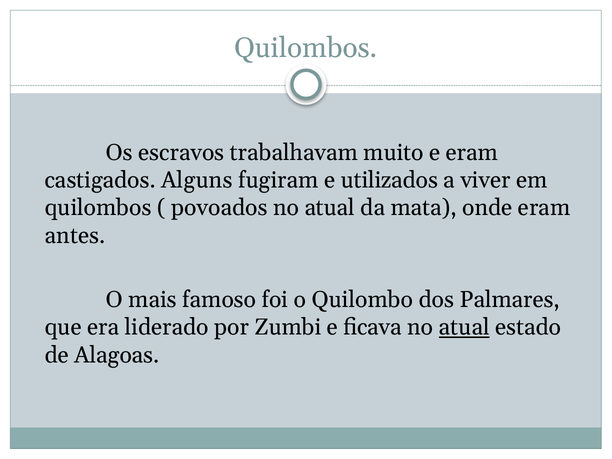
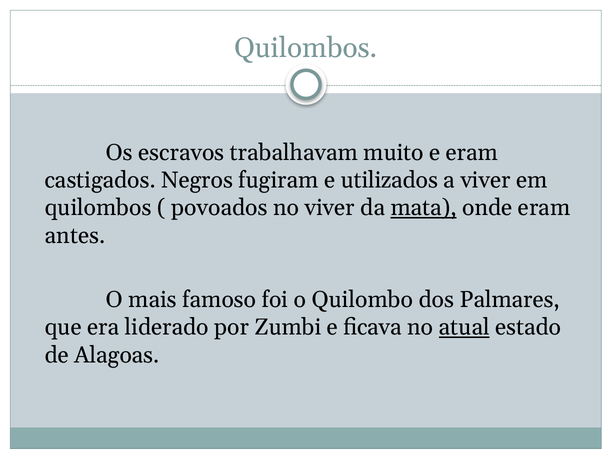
Alguns: Alguns -> Negros
povoados no atual: atual -> viver
mata underline: none -> present
